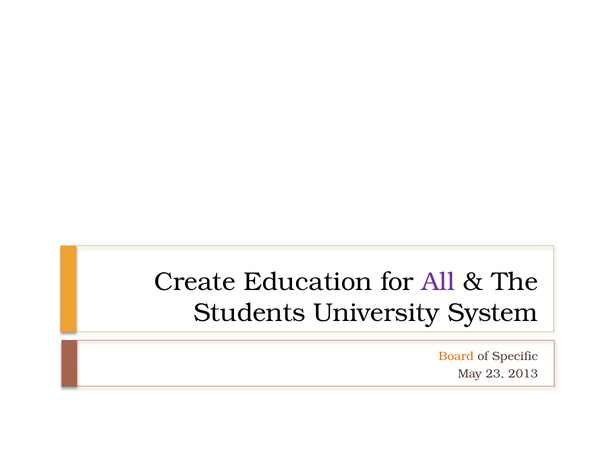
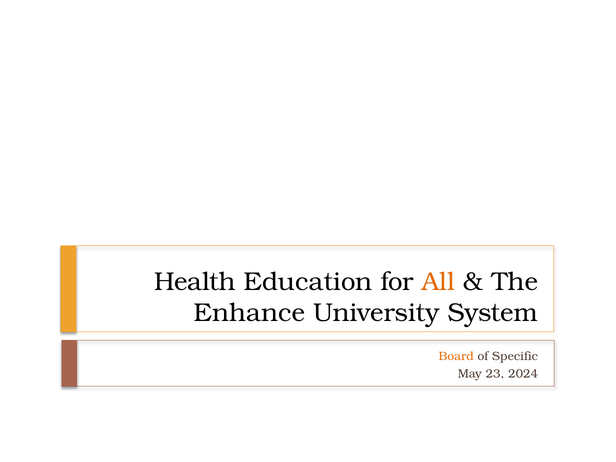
Create: Create -> Health
All colour: purple -> orange
Students: Students -> Enhance
2013: 2013 -> 2024
